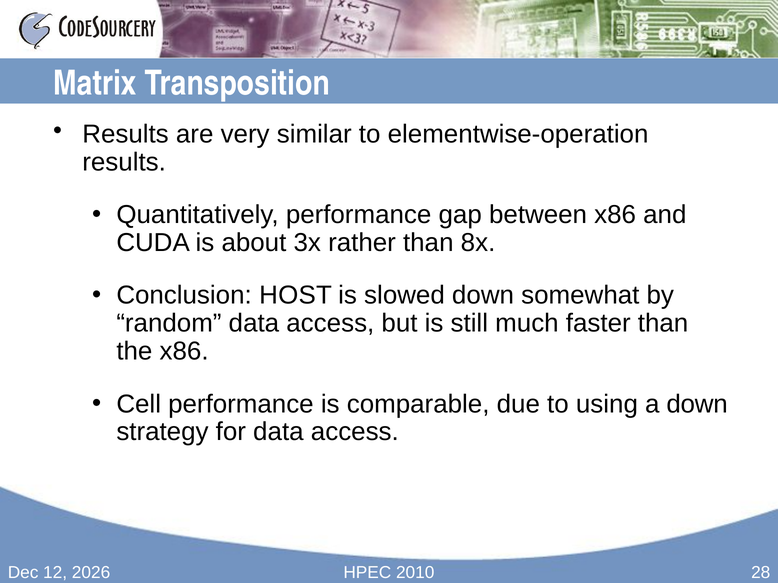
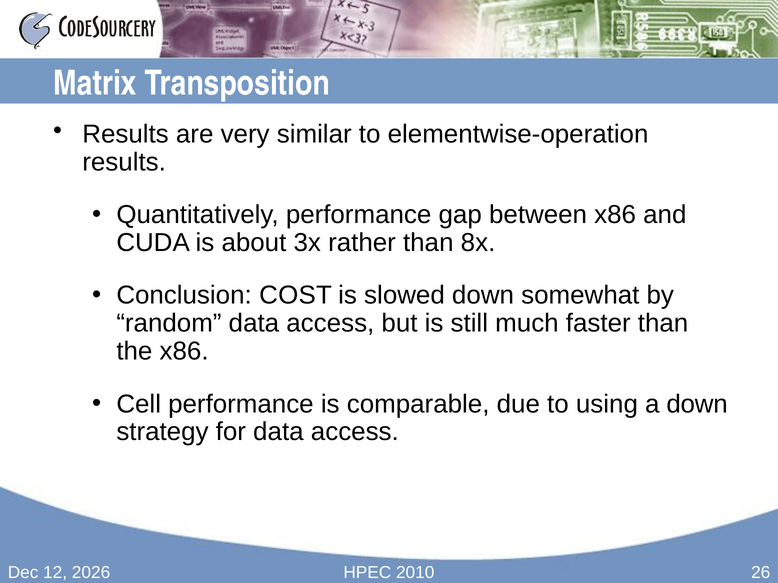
HOST: HOST -> COST
28: 28 -> 26
